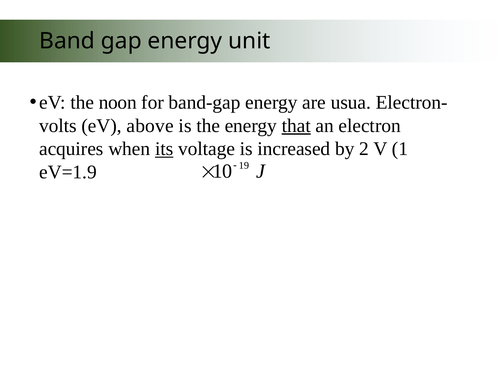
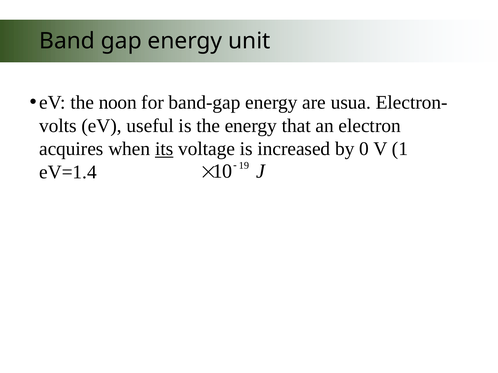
above: above -> useful
that underline: present -> none
2: 2 -> 0
eV=1.9: eV=1.9 -> eV=1.4
